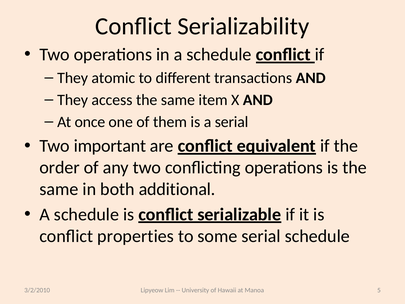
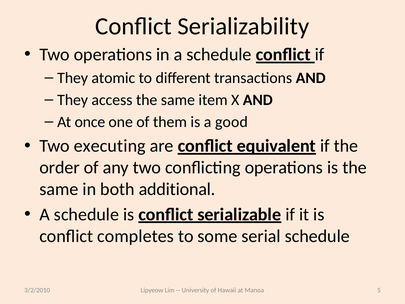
a serial: serial -> good
important: important -> executing
properties: properties -> completes
